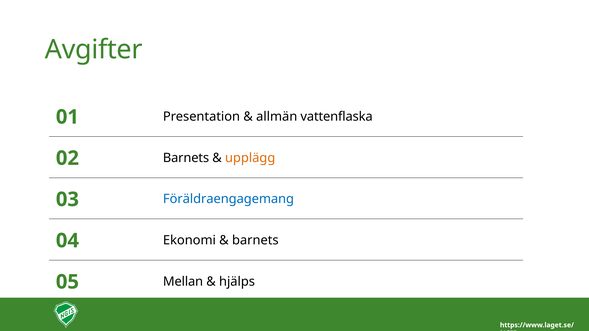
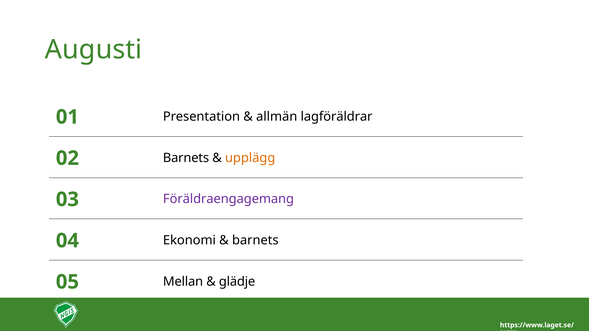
Avgifter: Avgifter -> Augusti
vattenflaska: vattenflaska -> lagföräldrar
Föräldraengagemang colour: blue -> purple
hjälps: hjälps -> glädje
